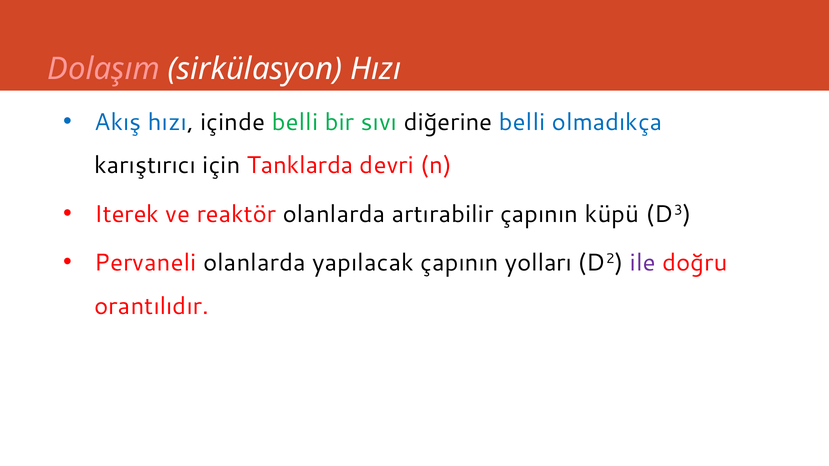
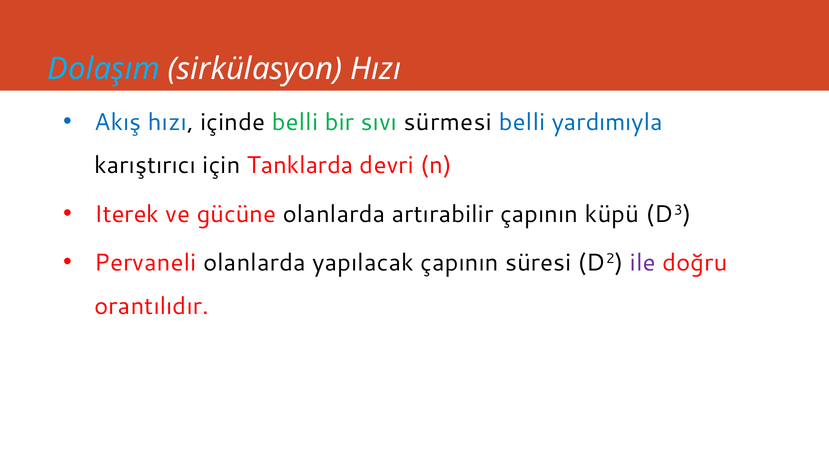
Dolaşım colour: pink -> light blue
diğerine: diğerine -> sürmesi
olmadıkça: olmadıkça -> yardımıyla
reaktör: reaktör -> gücüne
yolları: yolları -> süresi
